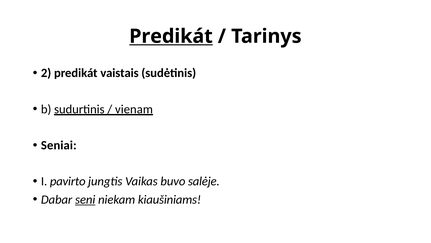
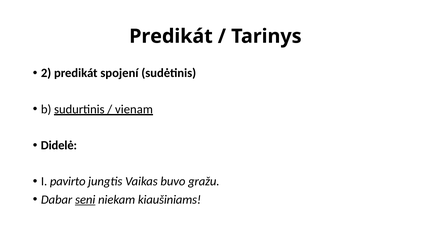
Predikát at (171, 36) underline: present -> none
vaistais: vaistais -> spojení
Seniai: Seniai -> Didelė
salėje: salėje -> gražu
